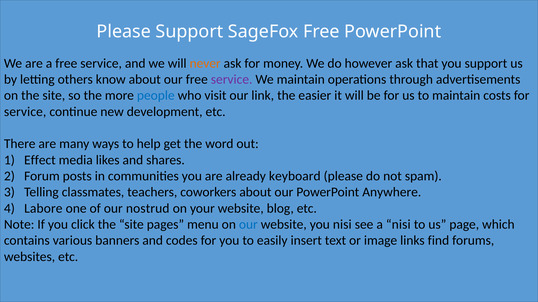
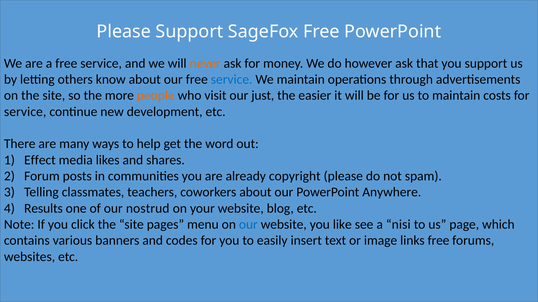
service at (232, 80) colour: purple -> blue
people colour: blue -> orange
link: link -> just
keyboard: keyboard -> copyright
Labore: Labore -> Results
you nisi: nisi -> like
links find: find -> free
